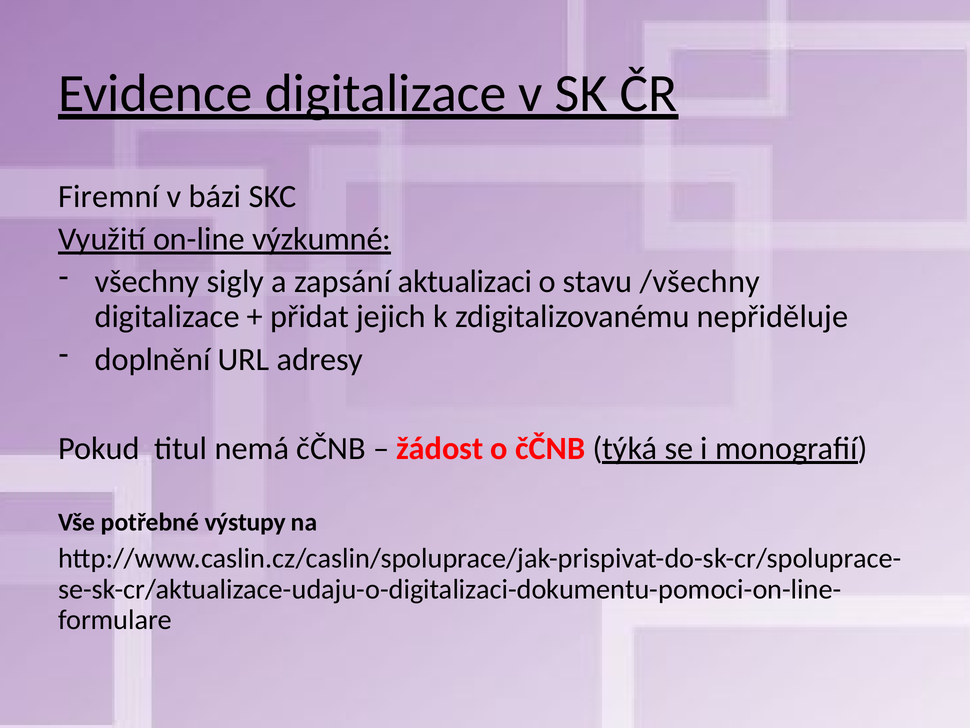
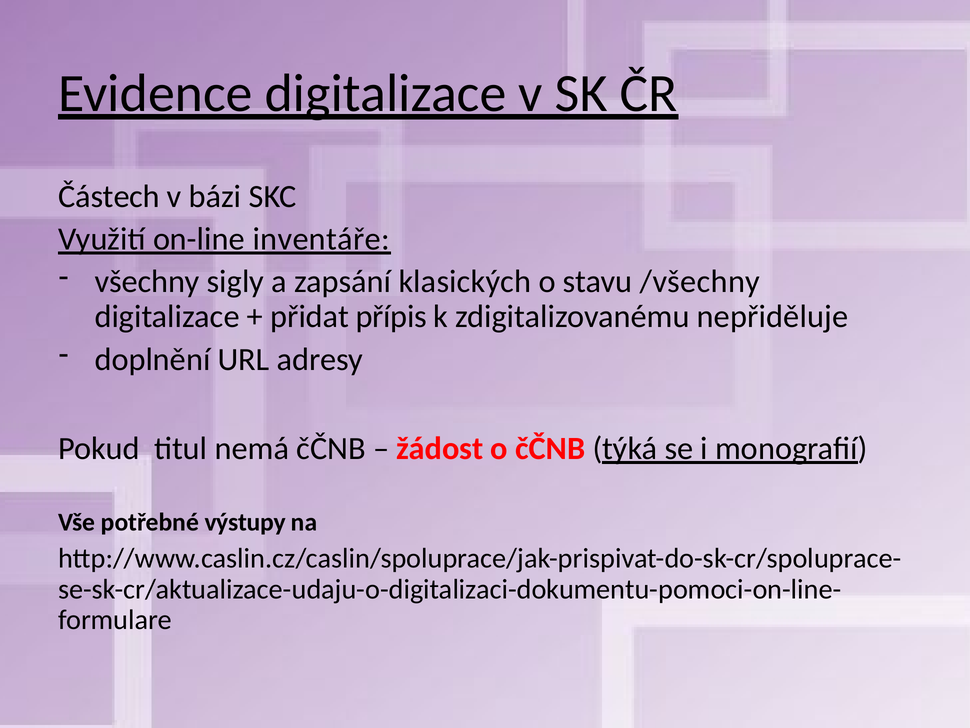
Firemní: Firemní -> Částech
výzkumné: výzkumné -> inventáře
aktualizaci: aktualizaci -> klasických
jejich: jejich -> přípis
